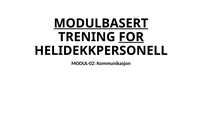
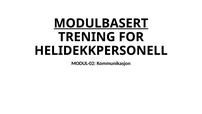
FOR underline: present -> none
